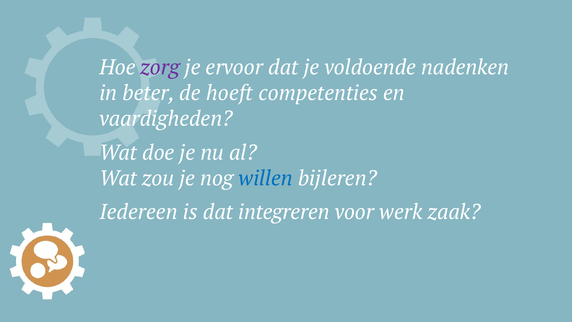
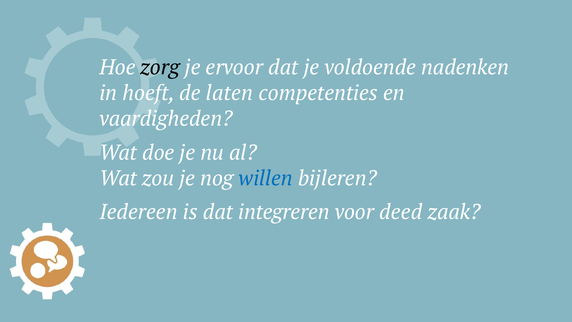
zorg colour: purple -> black
beter: beter -> hoeft
hoeft: hoeft -> laten
werk: werk -> deed
